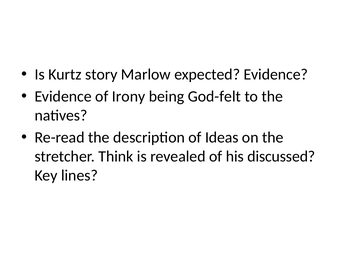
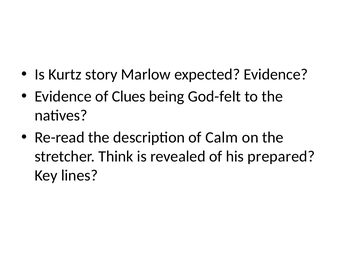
Irony: Irony -> Clues
Ideas: Ideas -> Calm
discussed: discussed -> prepared
